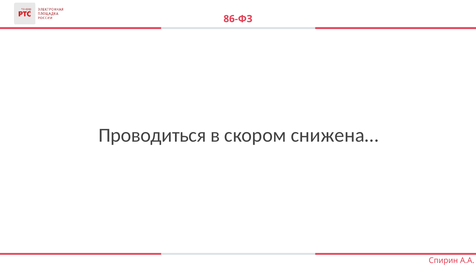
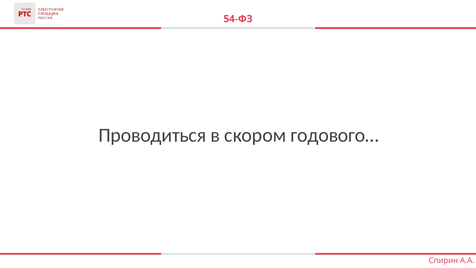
86-ФЗ: 86-ФЗ -> 54-ФЗ
снижена…: снижена… -> годового…
